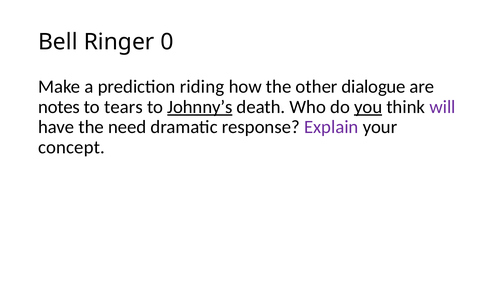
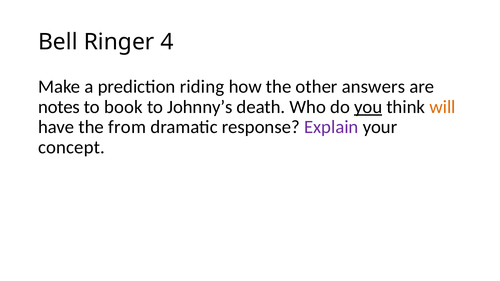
0: 0 -> 4
dialogue: dialogue -> answers
tears: tears -> book
Johnny’s underline: present -> none
will colour: purple -> orange
need: need -> from
